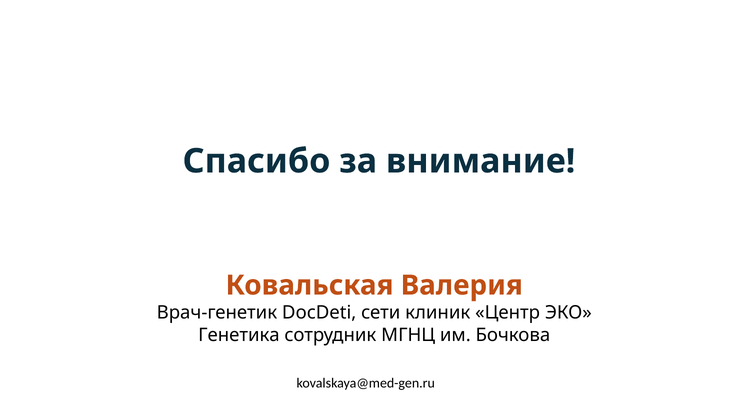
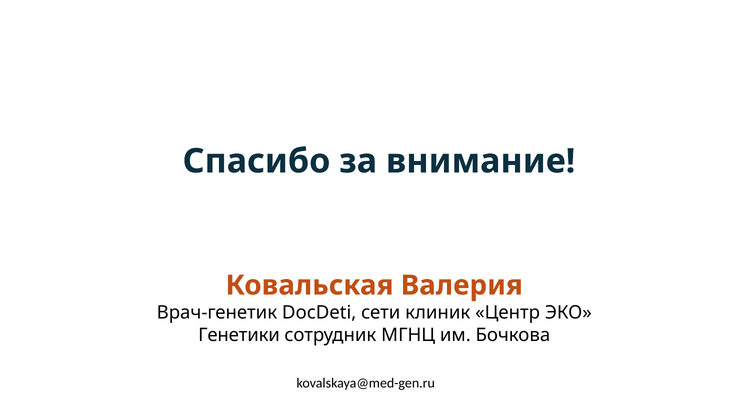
Генетика: Генетика -> Генетики
